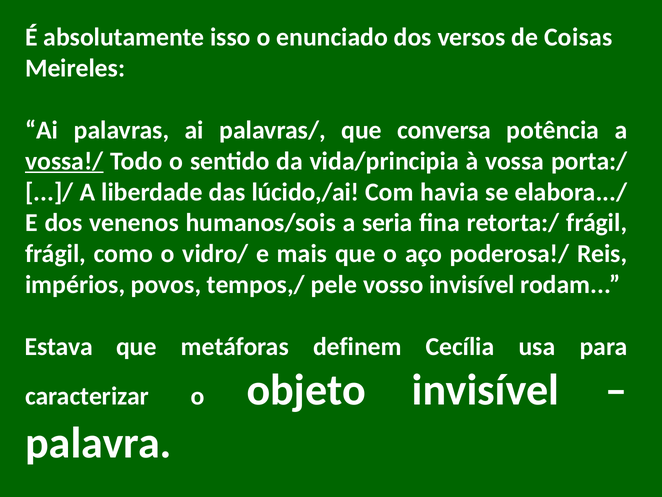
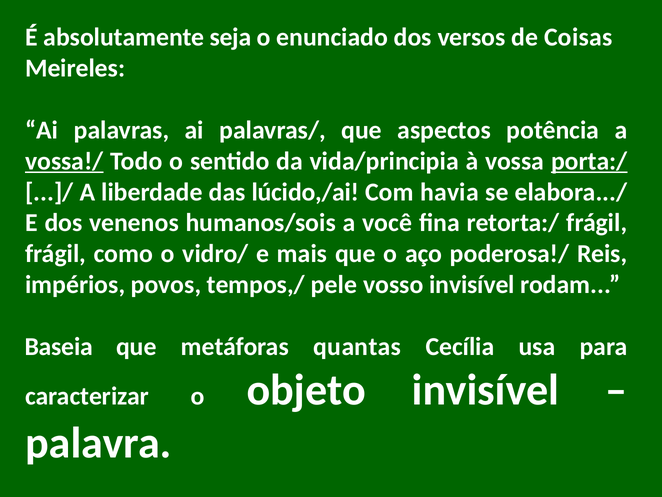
isso: isso -> seja
conversa: conversa -> aspectos
porta:/ underline: none -> present
seria: seria -> você
Estava: Estava -> Baseia
definem: definem -> quantas
